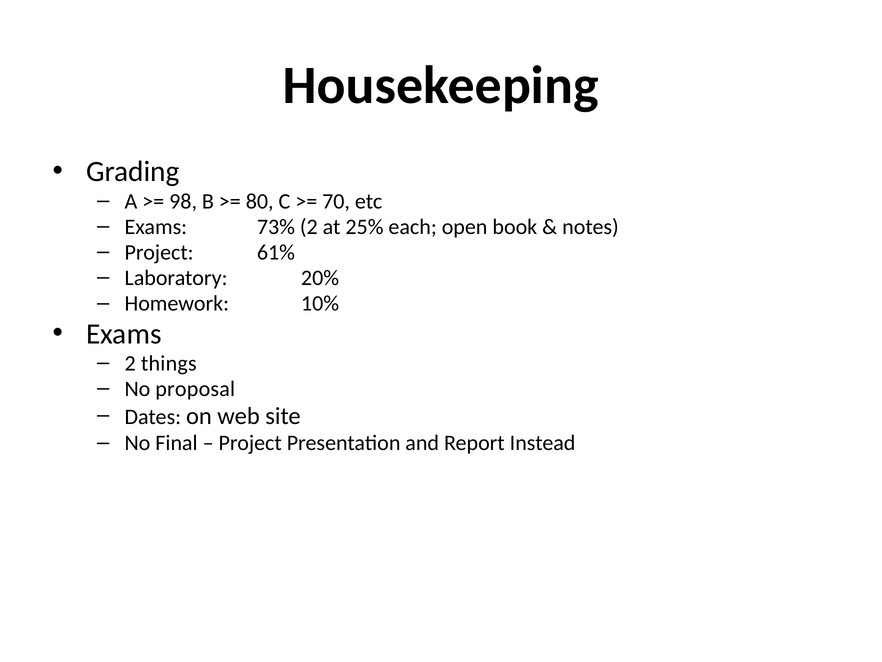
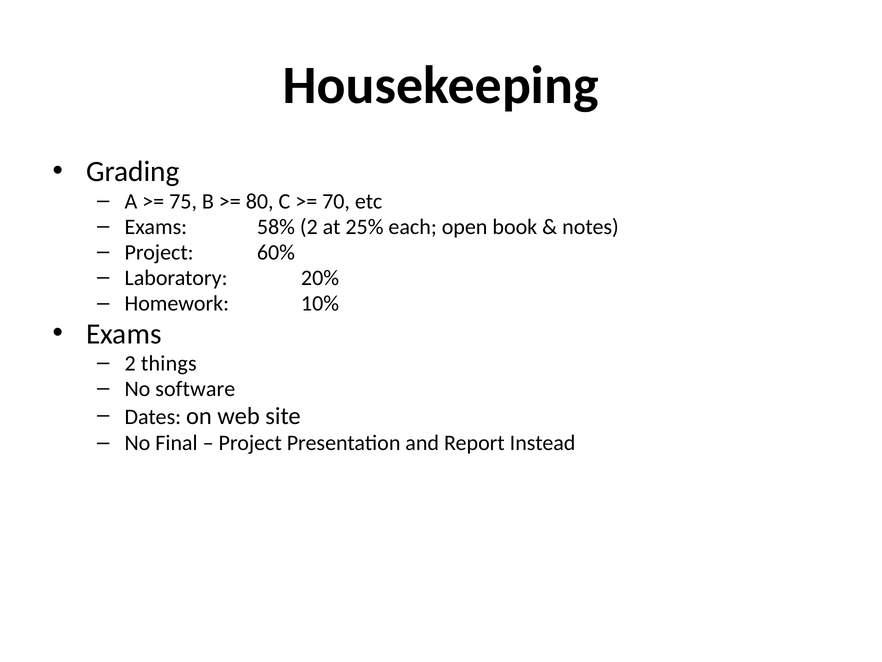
98: 98 -> 75
73%: 73% -> 58%
61%: 61% -> 60%
proposal: proposal -> software
